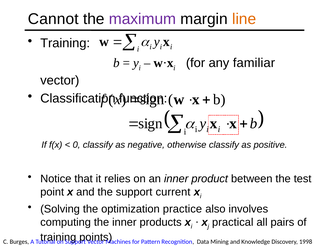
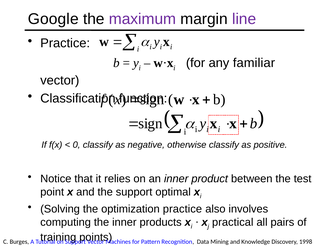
Cannot: Cannot -> Google
line colour: orange -> purple
Training at (65, 43): Training -> Practice
current: current -> optimal
